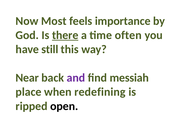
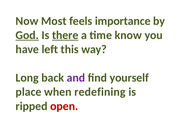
God underline: none -> present
often: often -> know
still: still -> left
Near: Near -> Long
messiah: messiah -> yourself
open colour: black -> red
